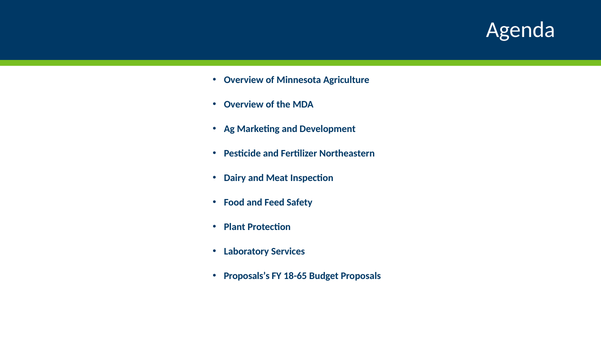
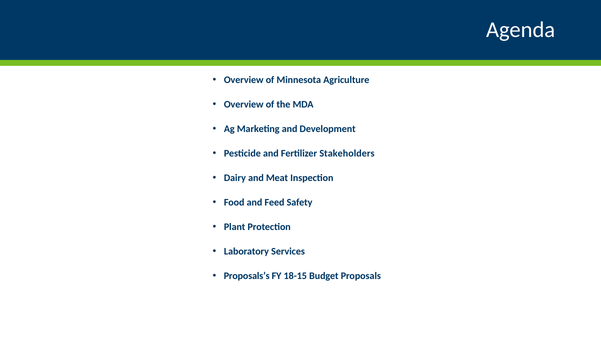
Northeastern: Northeastern -> Stakeholders
18-65: 18-65 -> 18-15
